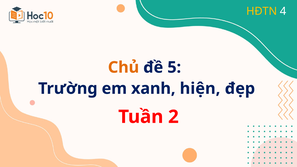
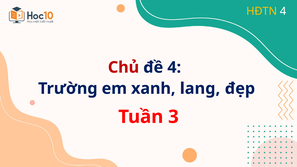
Chủ colour: orange -> red
đề 5: 5 -> 4
hiện: hiện -> lang
2: 2 -> 3
